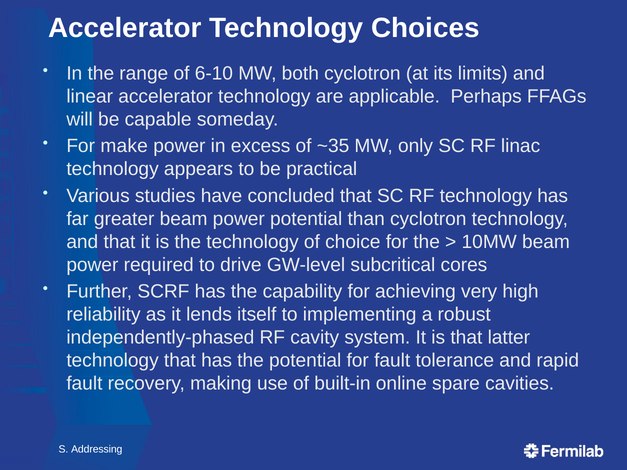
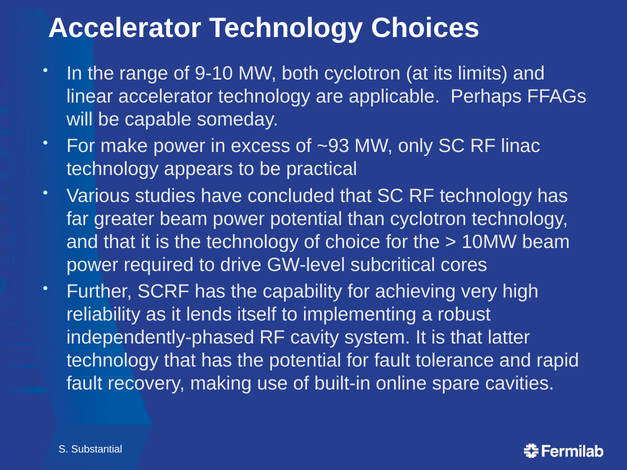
6-10: 6-10 -> 9-10
~35: ~35 -> ~93
Addressing: Addressing -> Substantial
